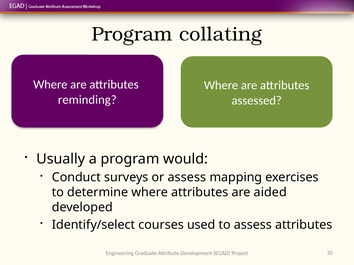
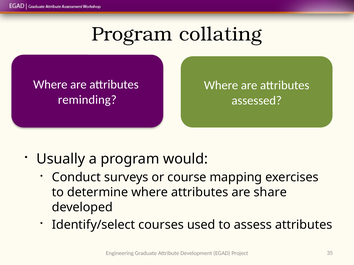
or assess: assess -> course
aided: aided -> share
